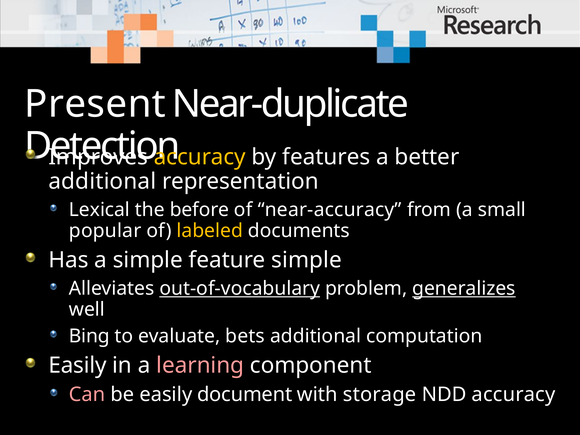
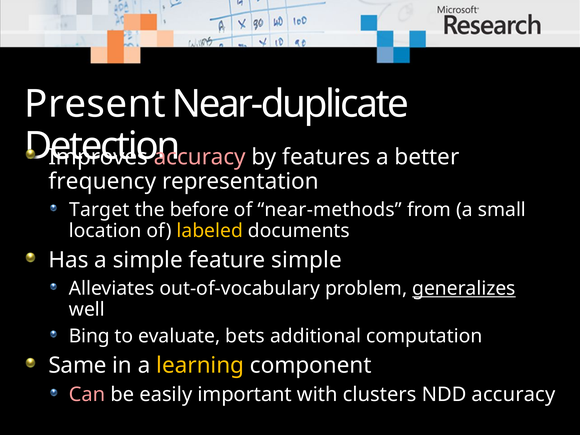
accuracy at (200, 157) colour: yellow -> pink
additional at (102, 181): additional -> frequency
Lexical: Lexical -> Target
near-accuracy: near-accuracy -> near-methods
popular: popular -> location
out-of-vocabulary underline: present -> none
Easily at (78, 365): Easily -> Same
learning colour: pink -> yellow
document: document -> important
storage: storage -> clusters
